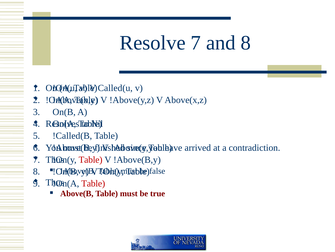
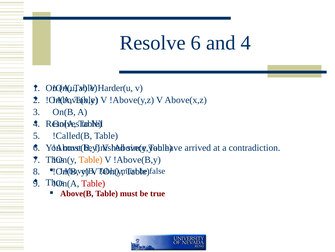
Resolve 7: 7 -> 6
and 8: 8 -> 4
Called(u: Called(u -> Harder(u
Table at (91, 159) colour: red -> orange
